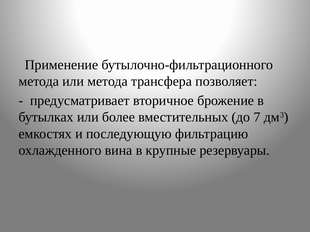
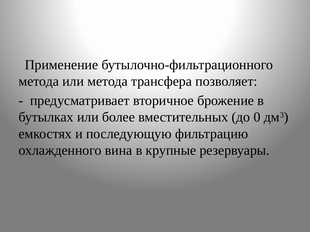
7: 7 -> 0
